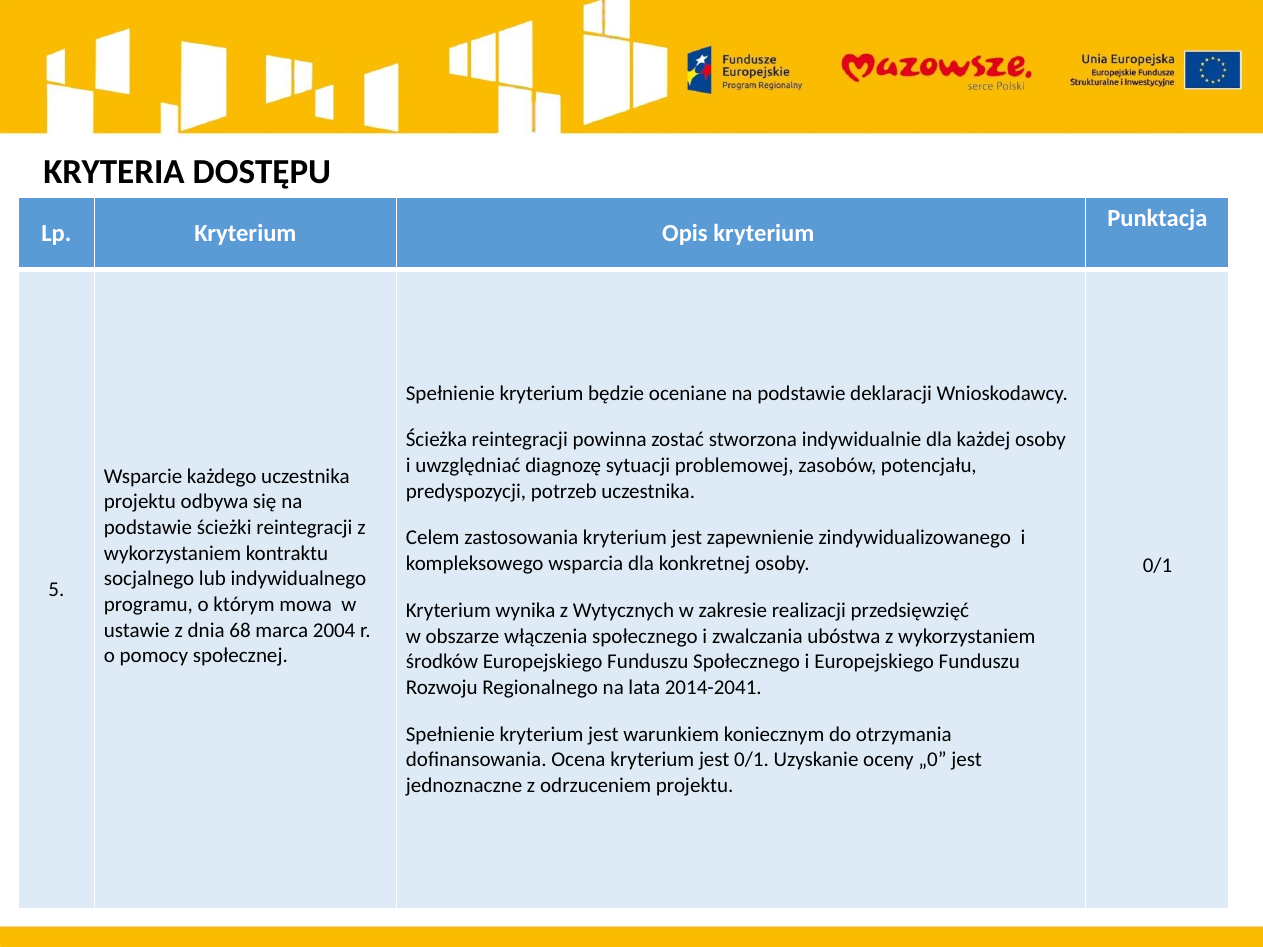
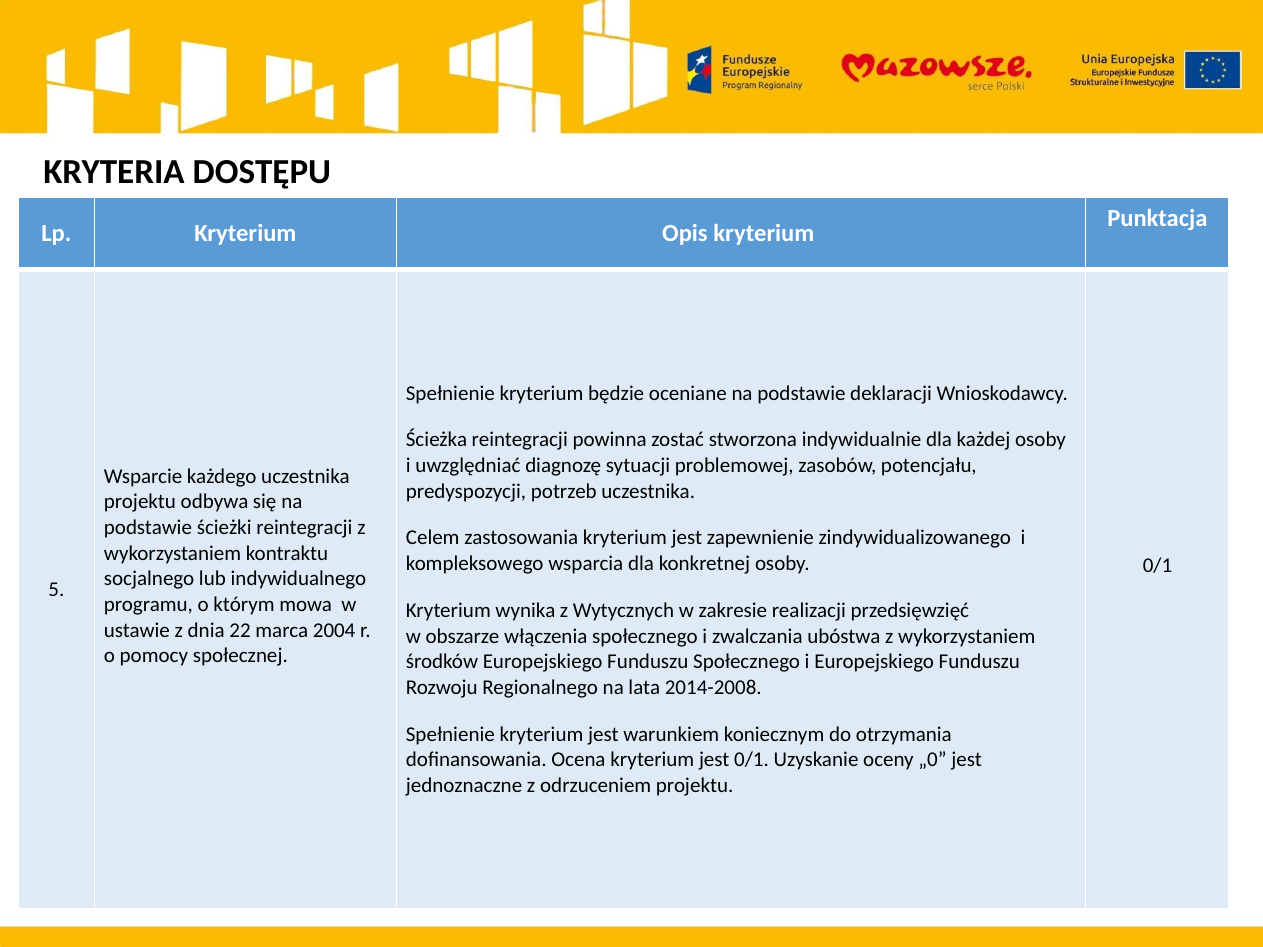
68: 68 -> 22
2014-2041: 2014-2041 -> 2014-2008
